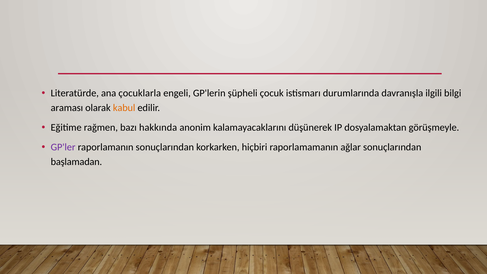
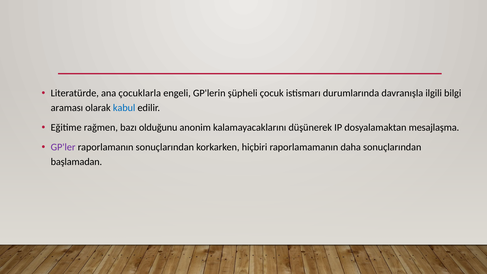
kabul colour: orange -> blue
hakkında: hakkında -> olduğunu
görüşmeyle: görüşmeyle -> mesajlaşma
ağlar: ağlar -> daha
